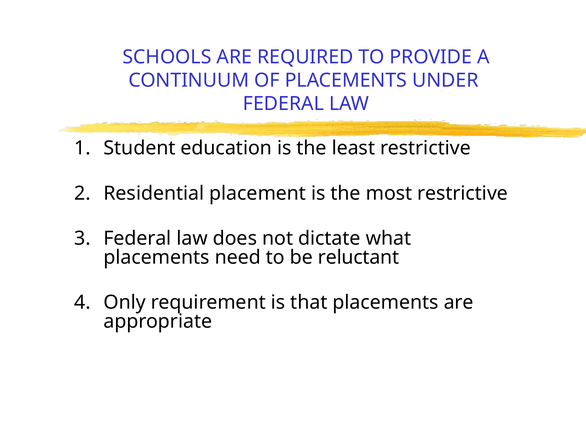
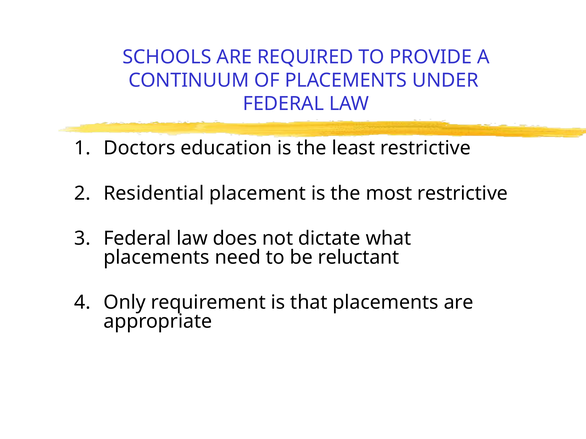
Student: Student -> Doctors
